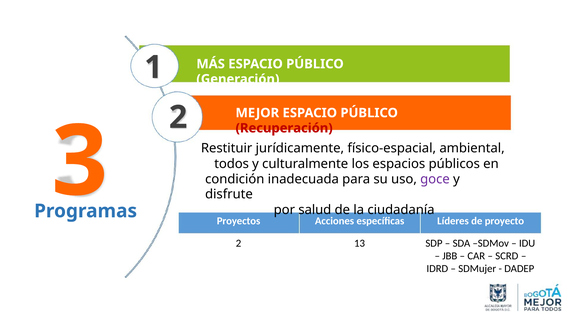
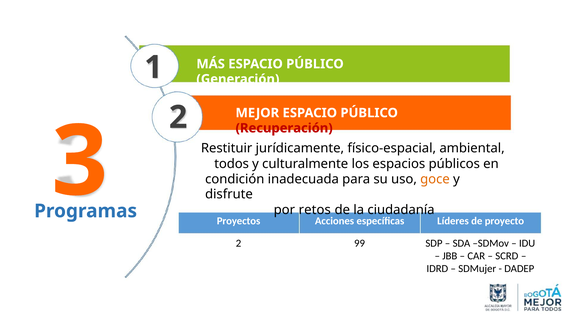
goce colour: purple -> orange
salud: salud -> retos
13: 13 -> 99
